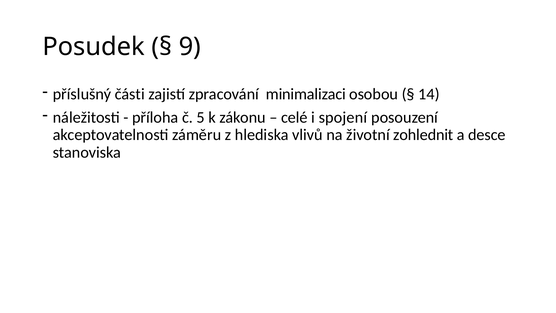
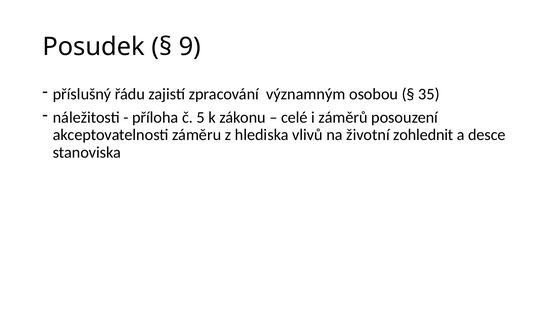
části: části -> řádu
minimalizaci: minimalizaci -> významným
14: 14 -> 35
spojení: spojení -> záměrů
